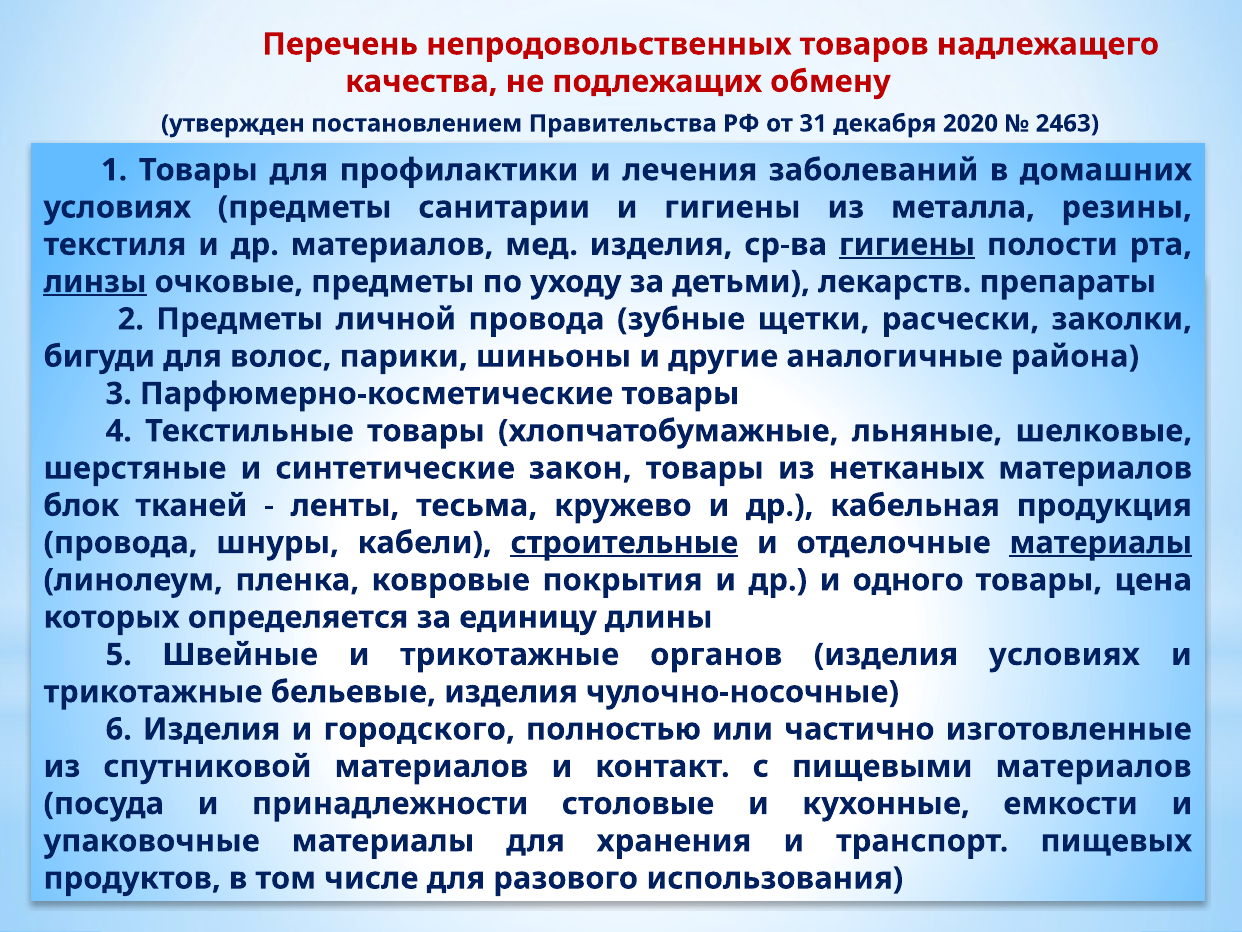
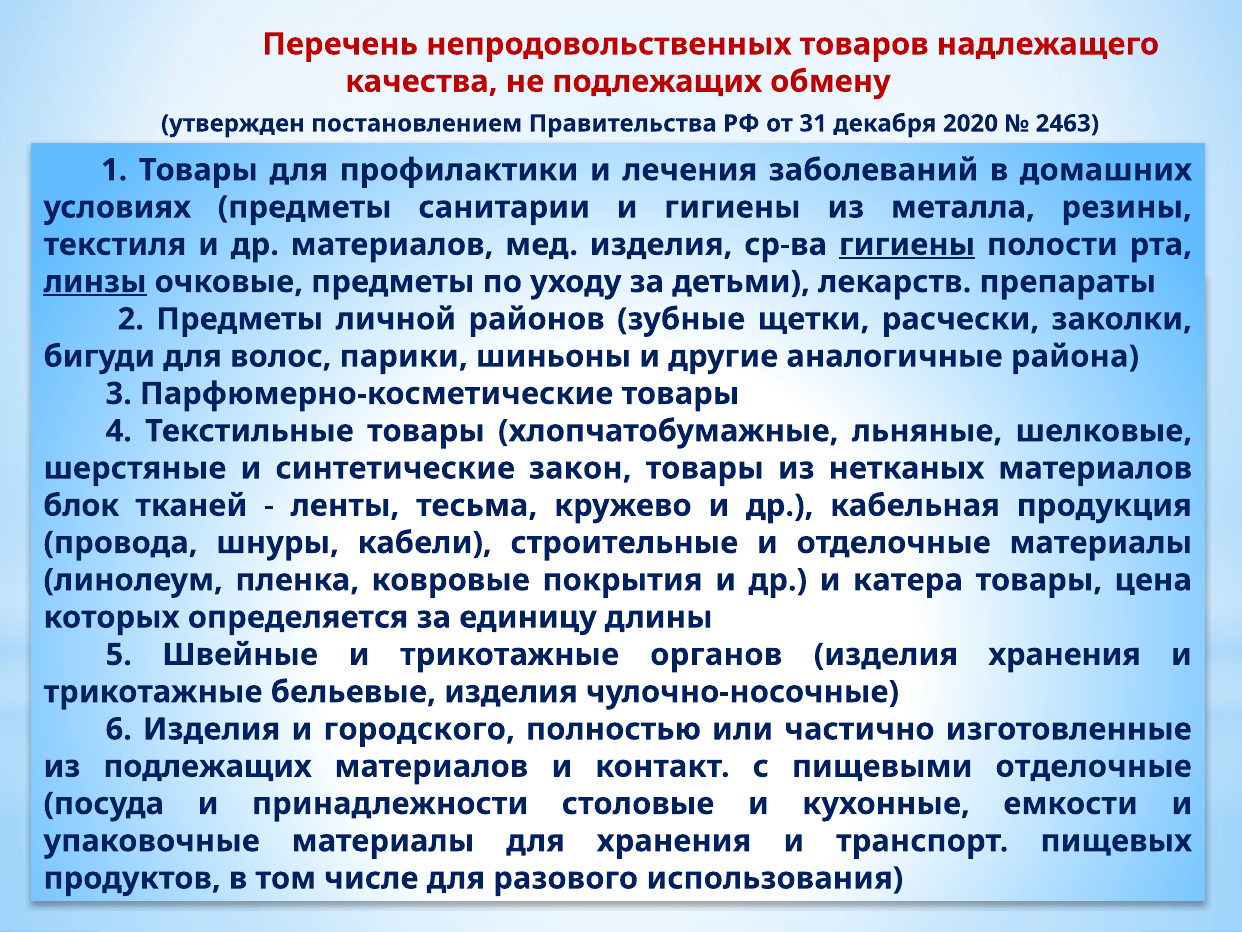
личной провода: провода -> районов
строительные underline: present -> none
материалы at (1101, 543) underline: present -> none
одного: одного -> катера
изделия условиях: условиях -> хранения
из спутниковой: спутниковой -> подлежащих
пищевыми материалов: материалов -> отделочные
